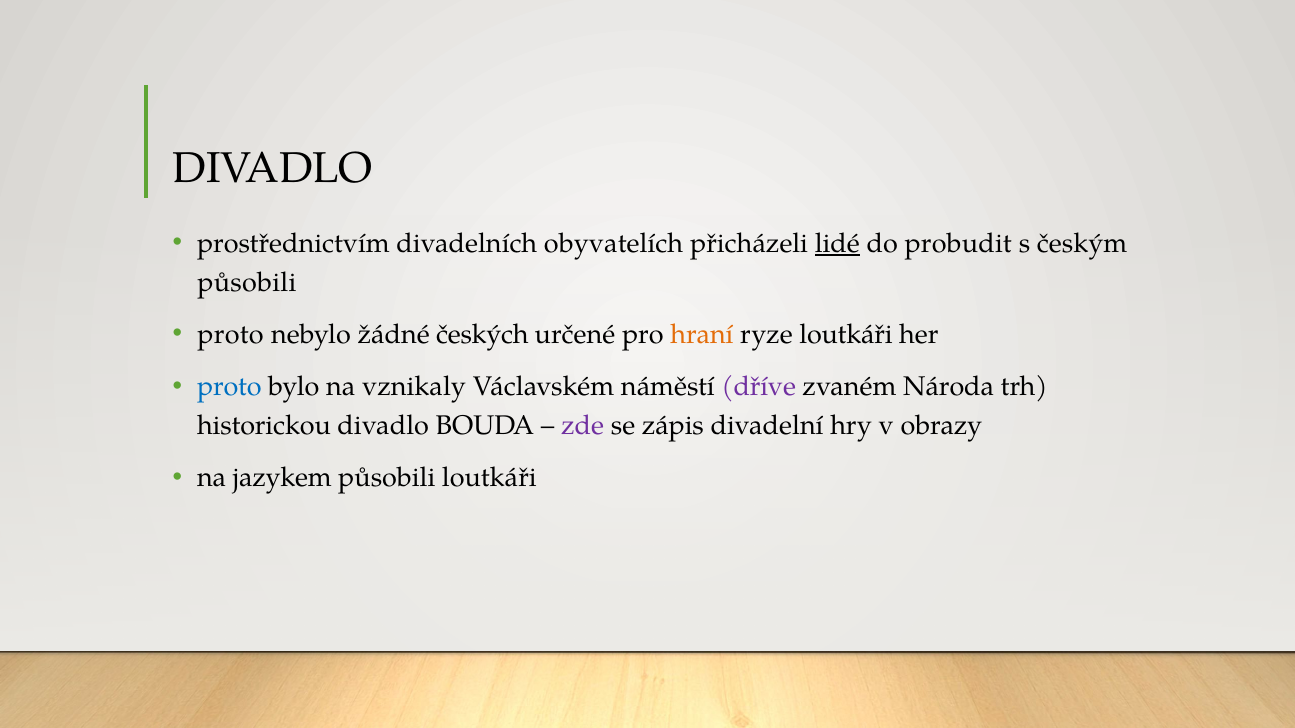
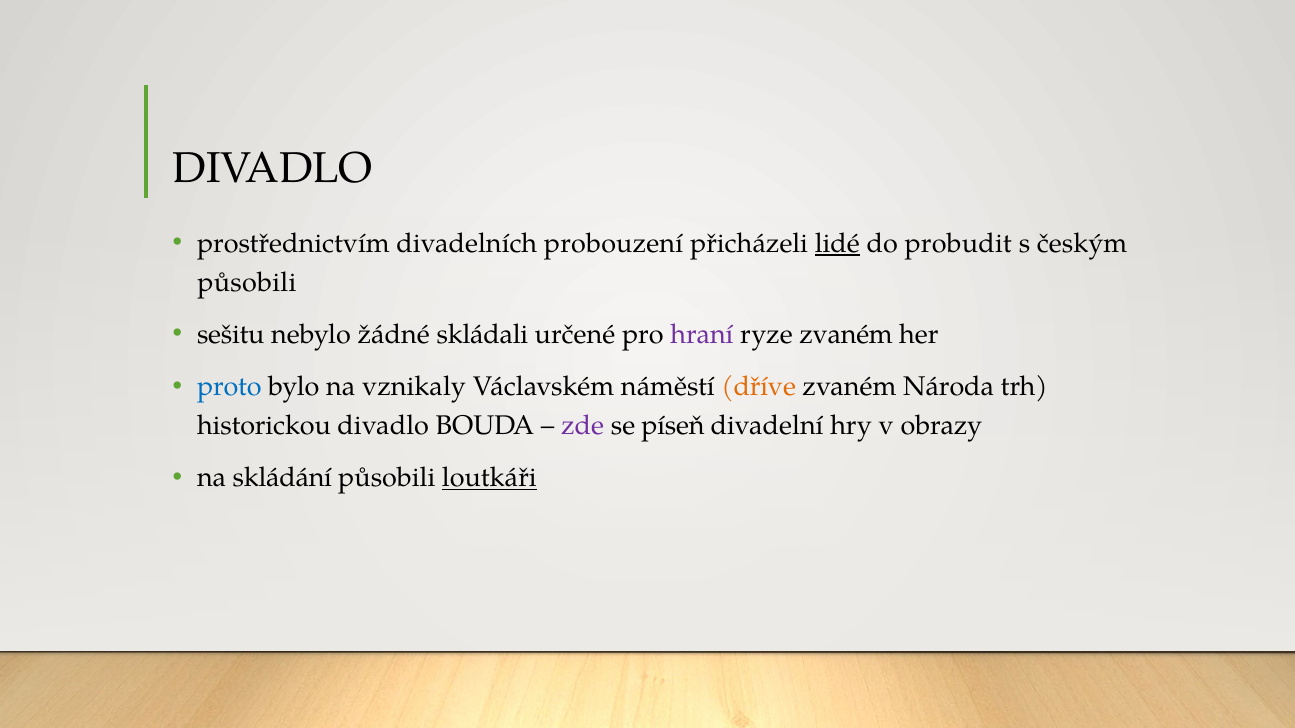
obyvatelích: obyvatelích -> probouzení
proto at (231, 335): proto -> sešitu
českých: českých -> skládali
hraní colour: orange -> purple
ryze loutkáři: loutkáři -> zvaném
dříve colour: purple -> orange
zápis: zápis -> píseň
jazykem: jazykem -> skládání
loutkáři at (489, 478) underline: none -> present
